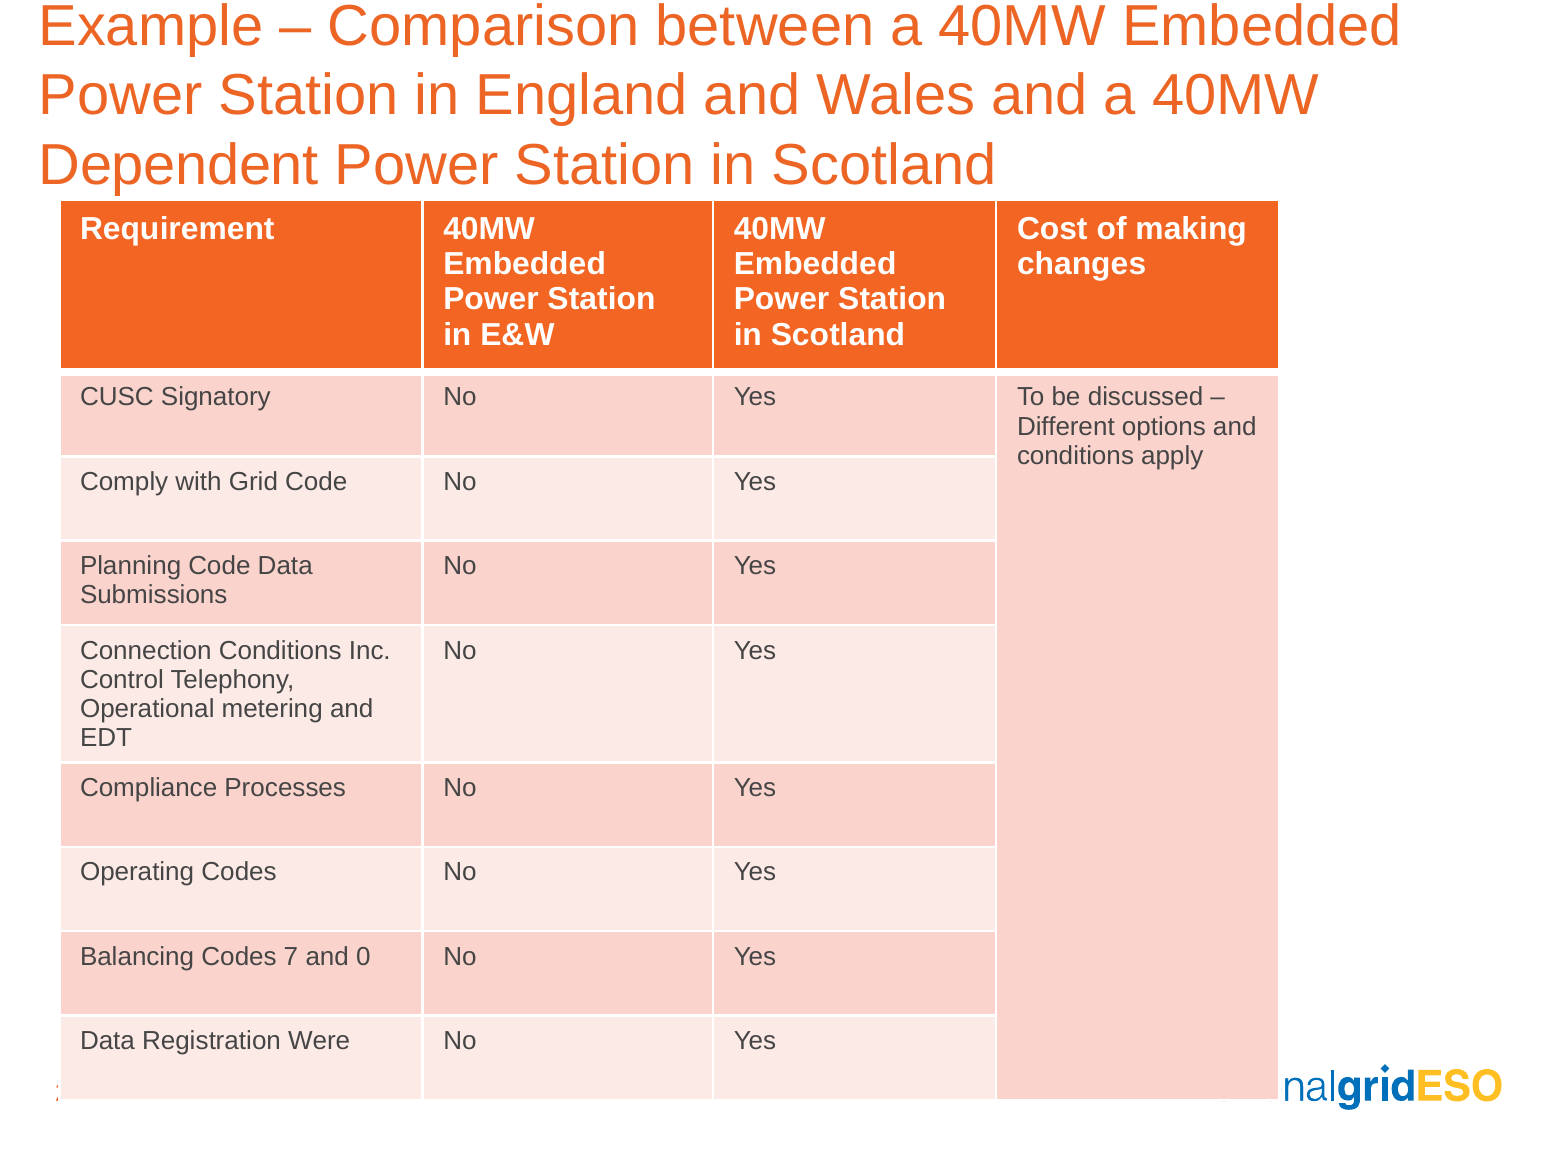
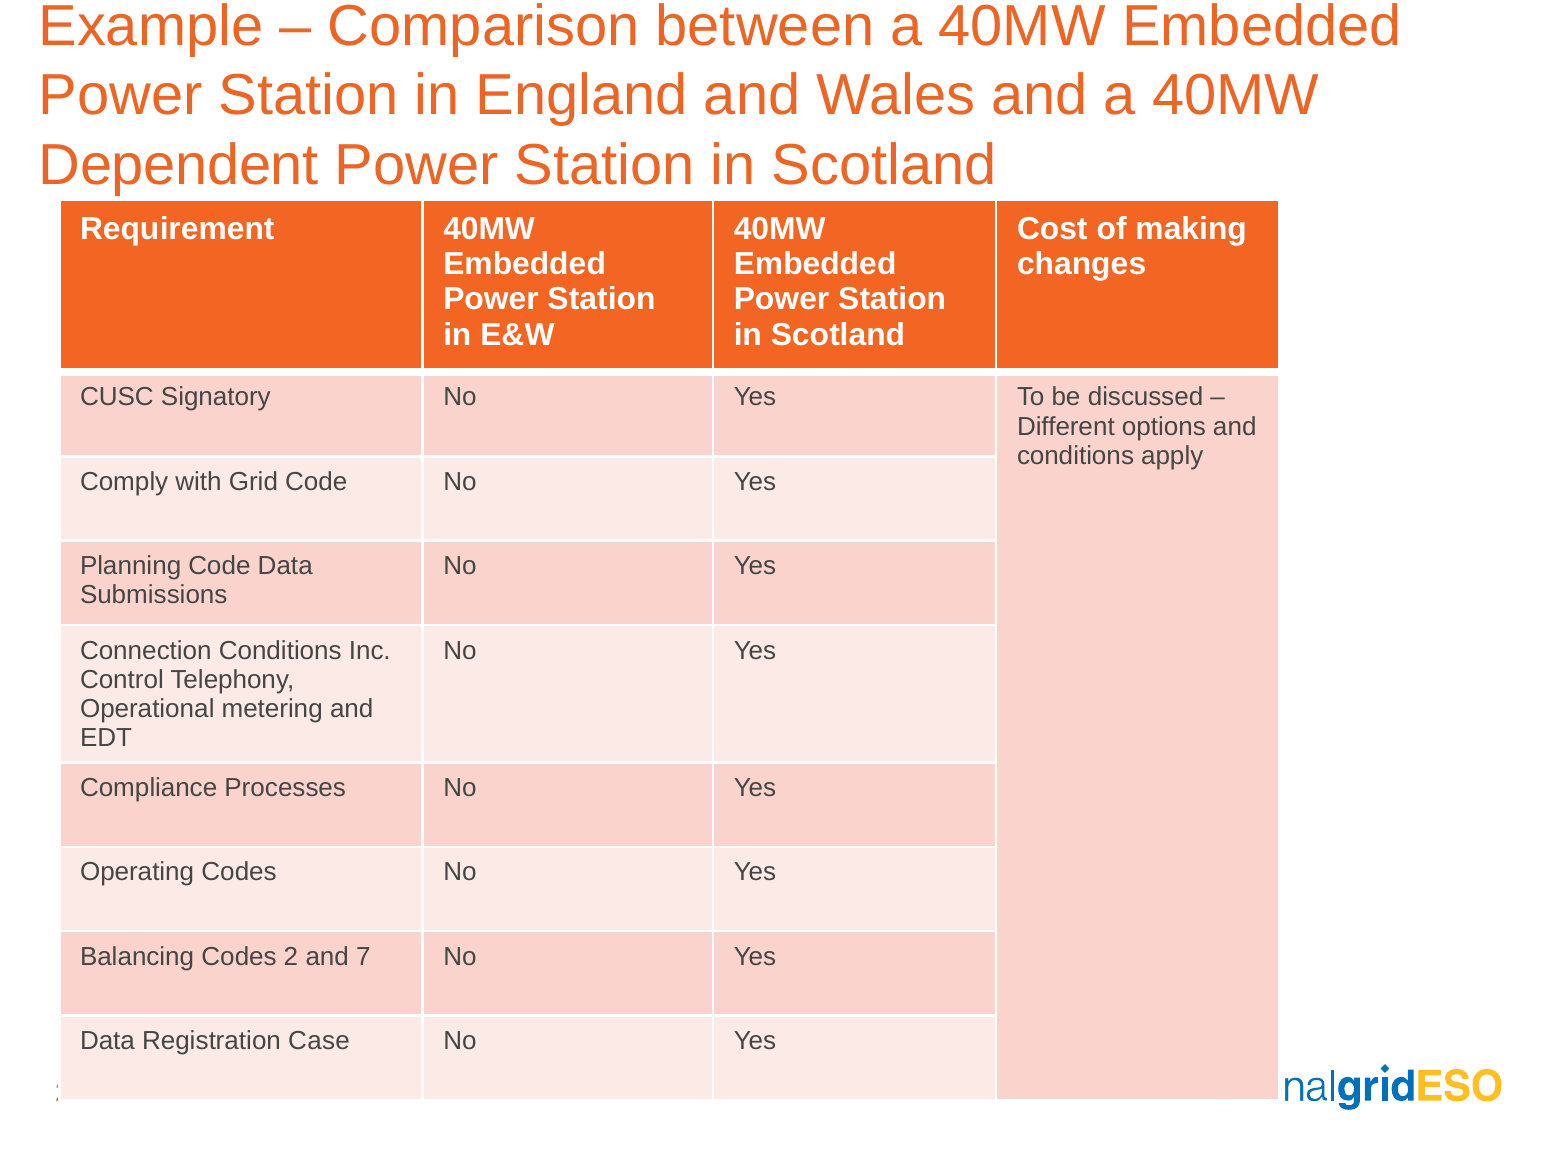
7: 7 -> 2
0: 0 -> 7
Were: Were -> Case
